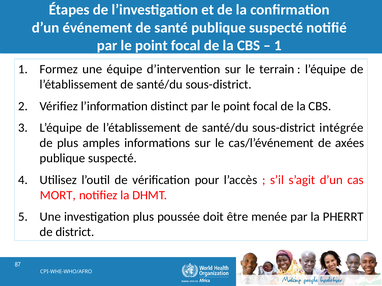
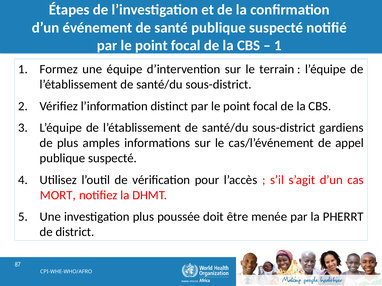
intégrée: intégrée -> gardiens
axées: axées -> appel
